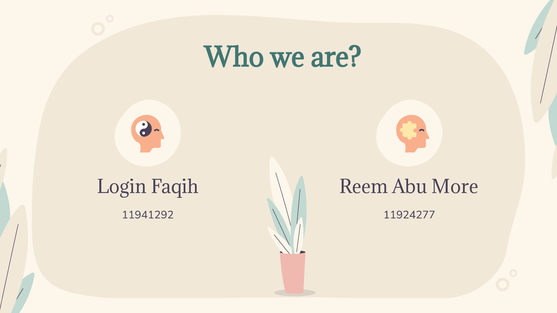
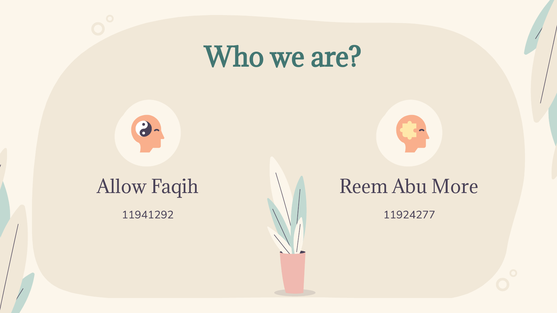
Login: Login -> Allow
